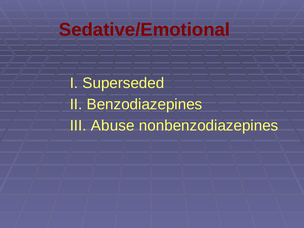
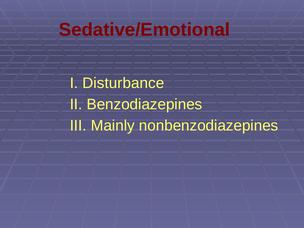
Superseded: Superseded -> Disturbance
Abuse: Abuse -> Mainly
